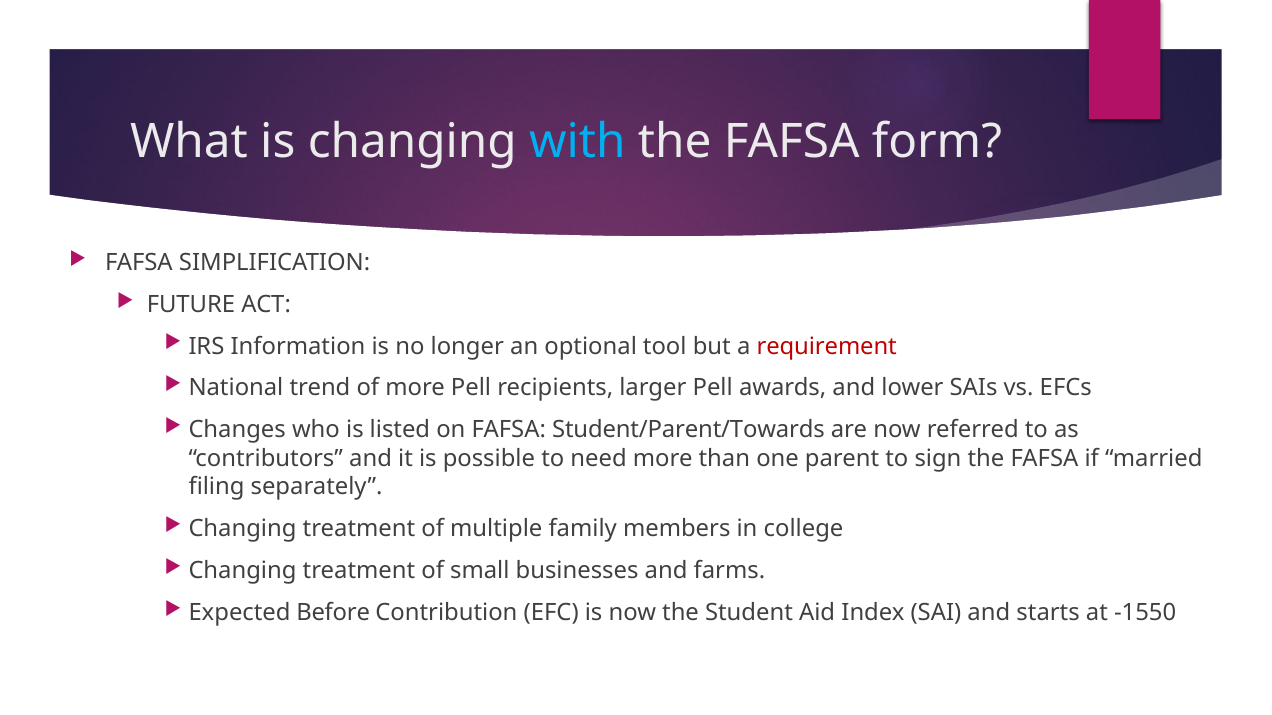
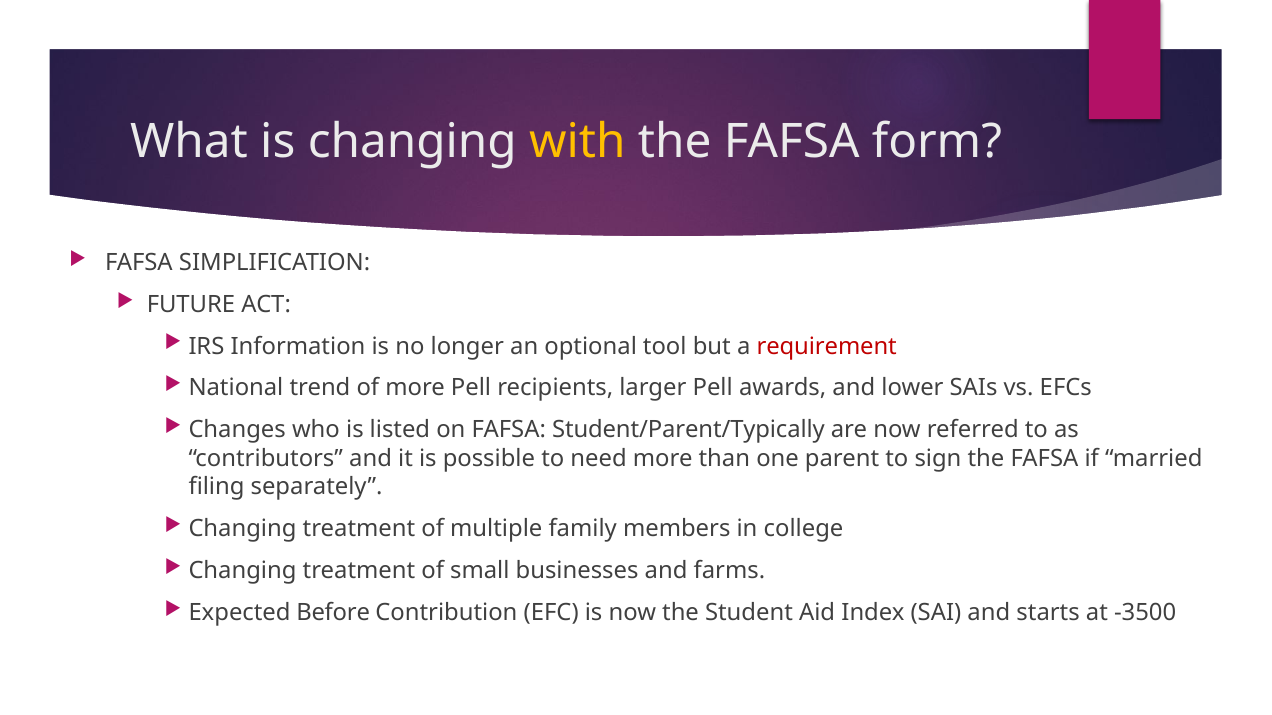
with colour: light blue -> yellow
Student/Parent/Towards: Student/Parent/Towards -> Student/Parent/Typically
-1550: -1550 -> -3500
